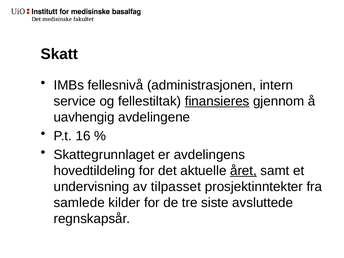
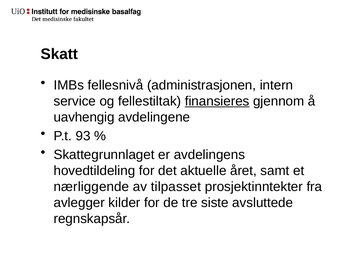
16: 16 -> 93
året underline: present -> none
undervisning: undervisning -> nærliggende
samlede: samlede -> avlegger
